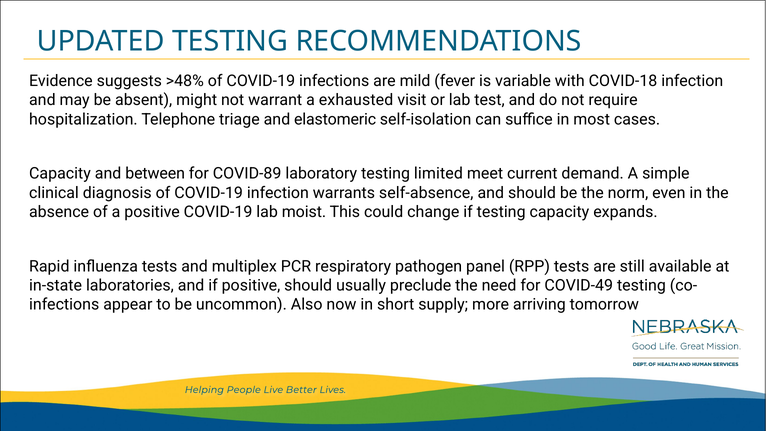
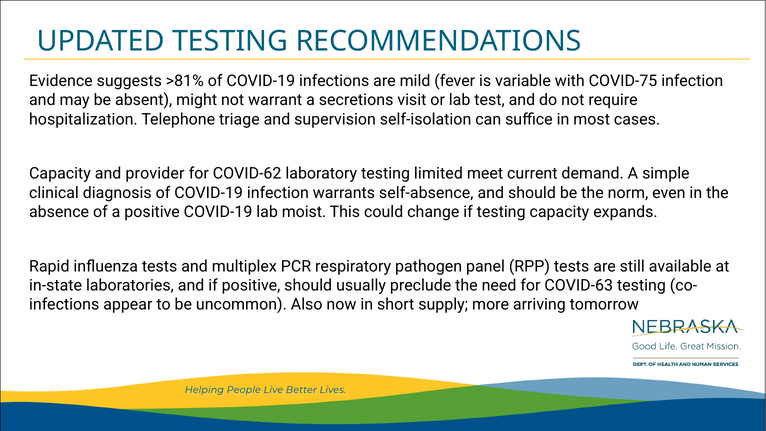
>48%: >48% -> >81%
COVID-18: COVID-18 -> COVID-75
exhausted: exhausted -> secretions
elastomeric: elastomeric -> supervision
between: between -> provider
COVID-89: COVID-89 -> COVID-62
COVID-49: COVID-49 -> COVID-63
